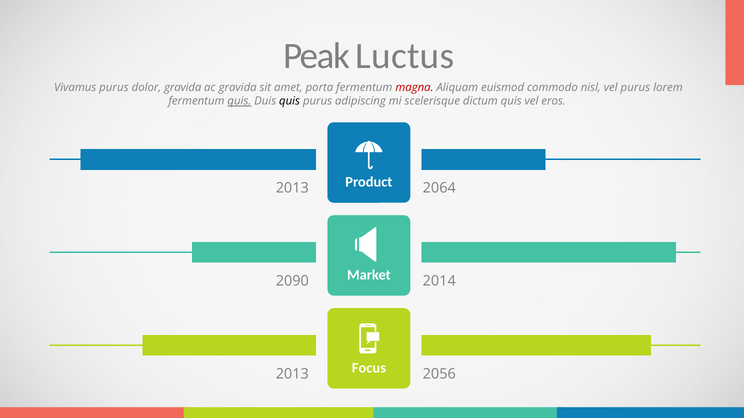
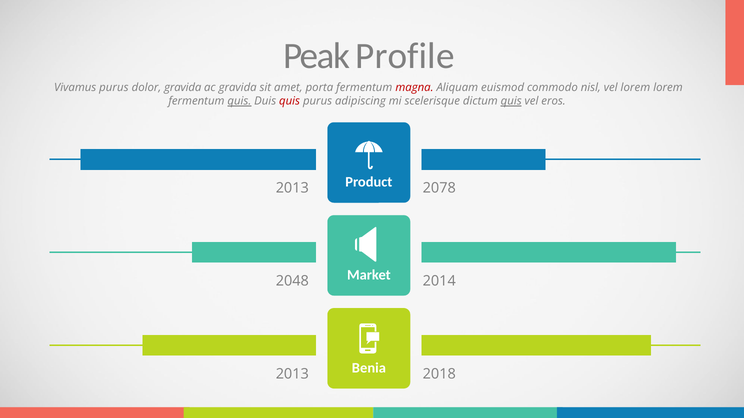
Luctus: Luctus -> Profile
vel purus: purus -> lorem
quis at (290, 101) colour: black -> red
quis at (511, 101) underline: none -> present
2064: 2064 -> 2078
2090: 2090 -> 2048
Focus: Focus -> Benia
2056: 2056 -> 2018
